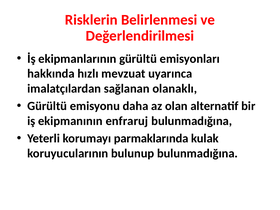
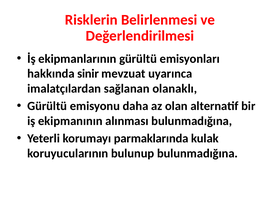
hızlı: hızlı -> sinir
enfraruj: enfraruj -> alınması
